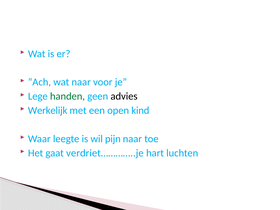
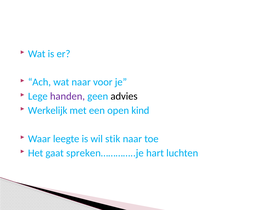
handen colour: green -> purple
pijn: pijn -> stik
verdriet…………..je: verdriet…………..je -> spreken…………..je
